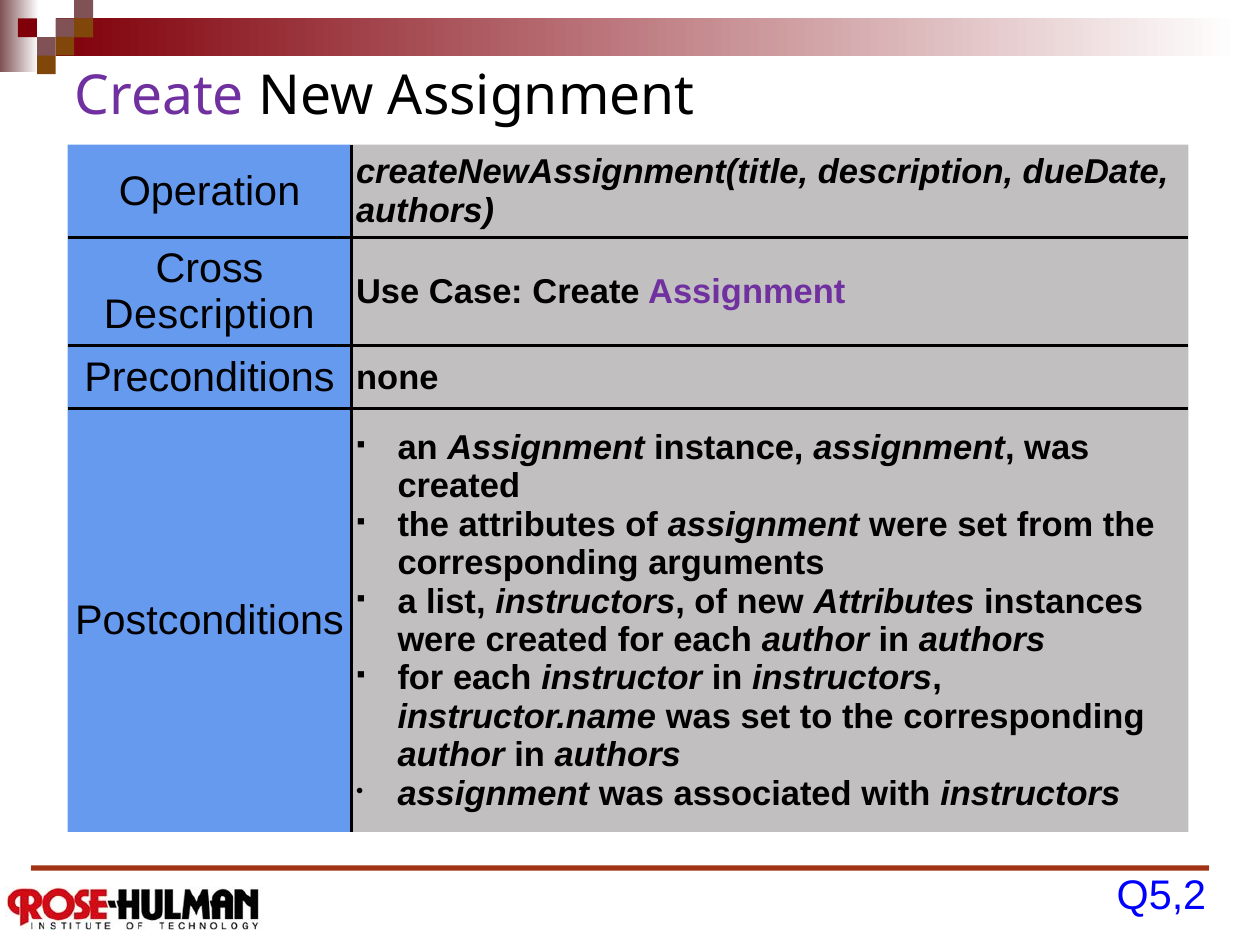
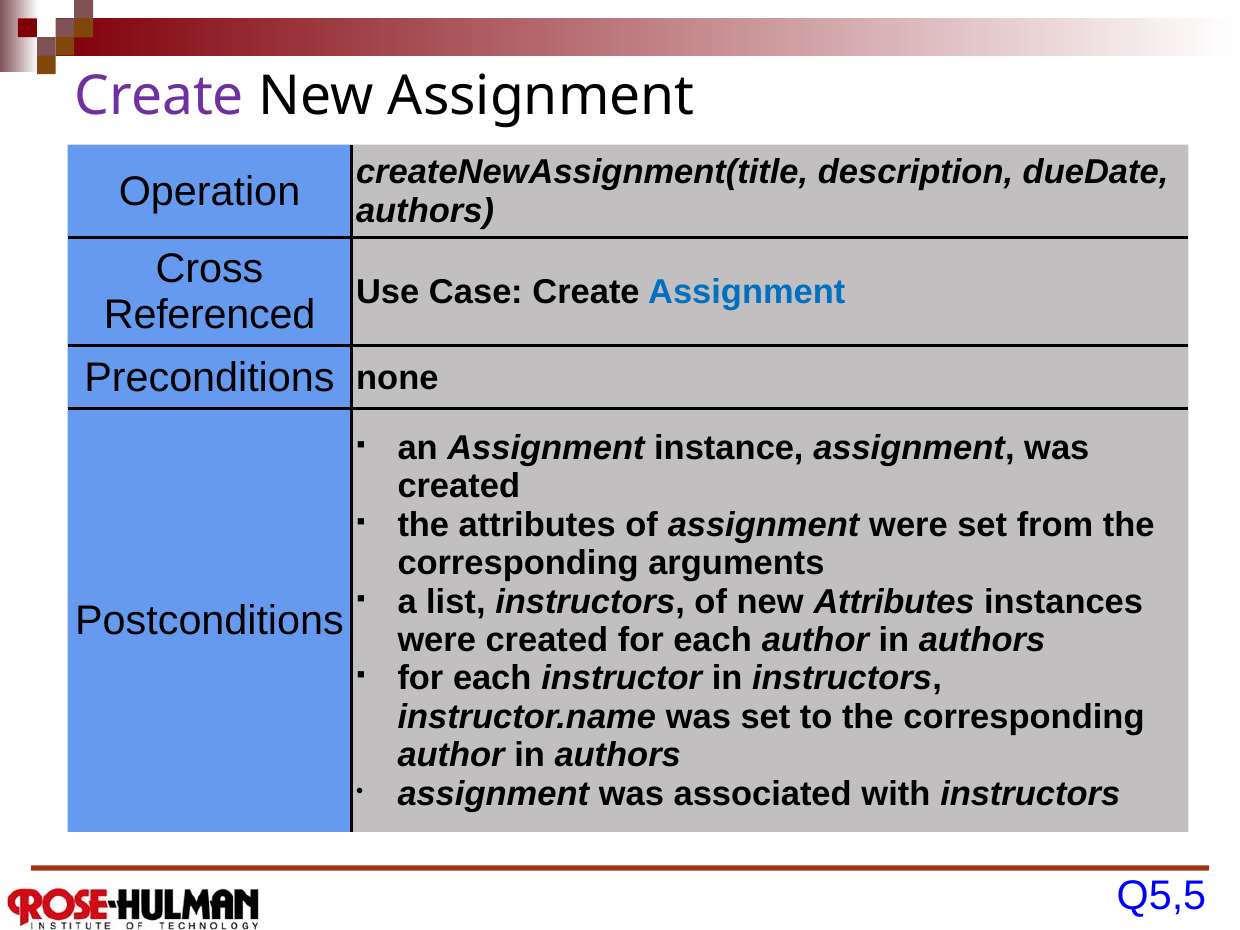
Assignment at (747, 292) colour: purple -> blue
Description at (209, 315): Description -> Referenced
Q5,2: Q5,2 -> Q5,5
